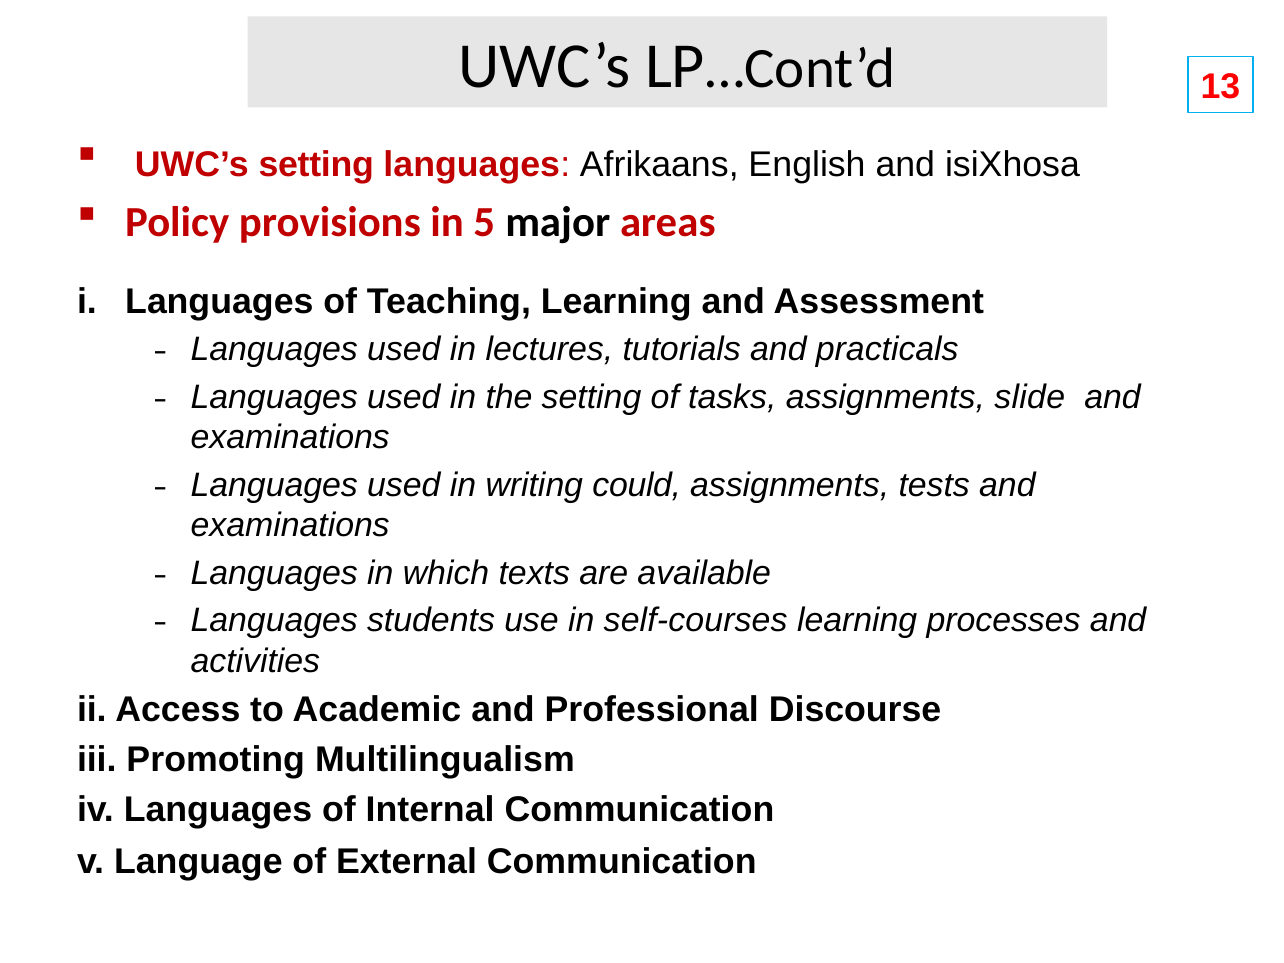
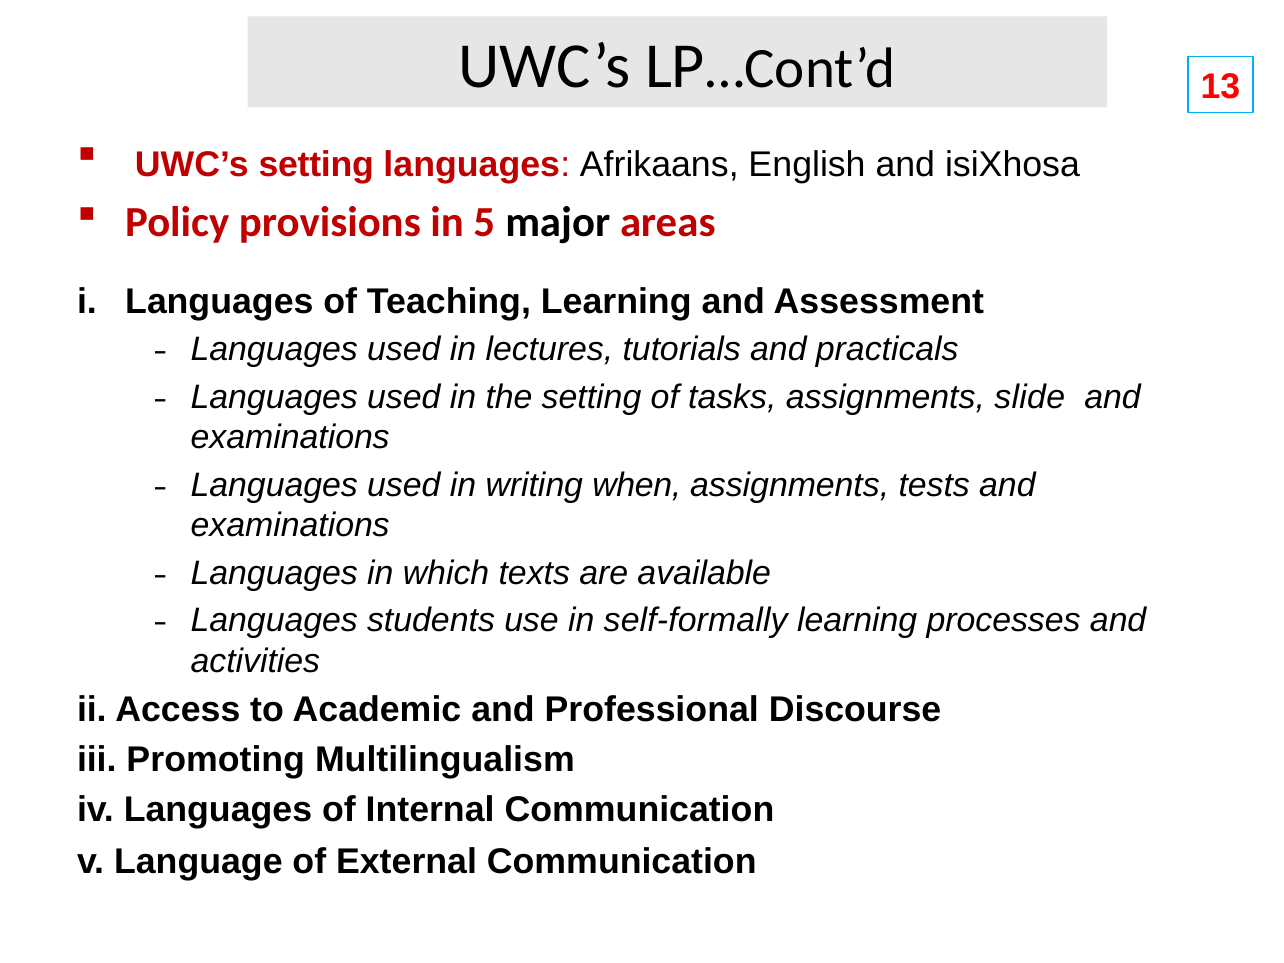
could: could -> when
self-courses: self-courses -> self-formally
